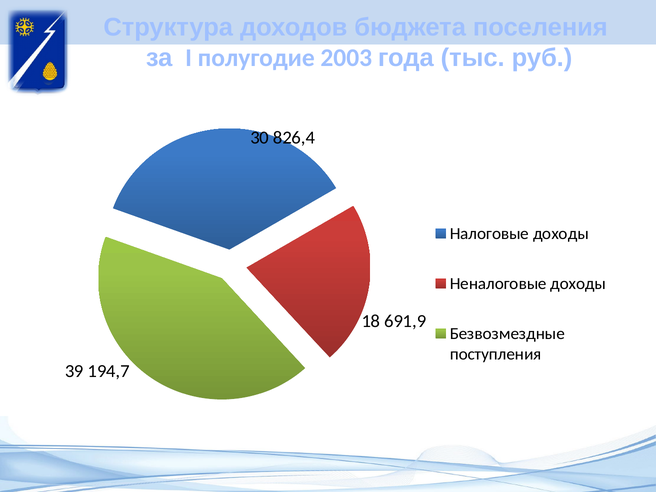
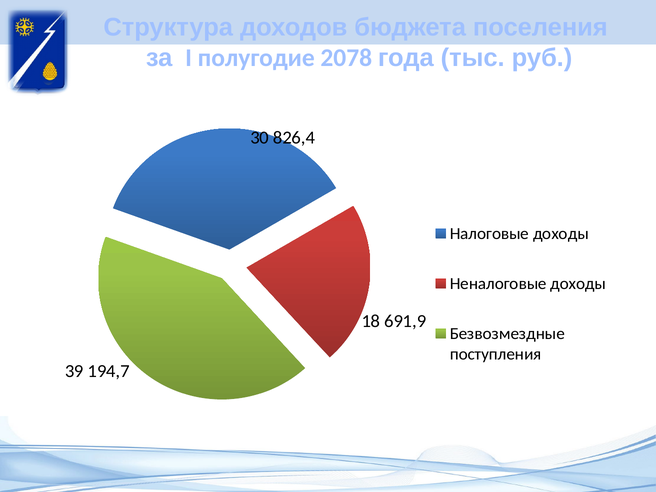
2003: 2003 -> 2078
